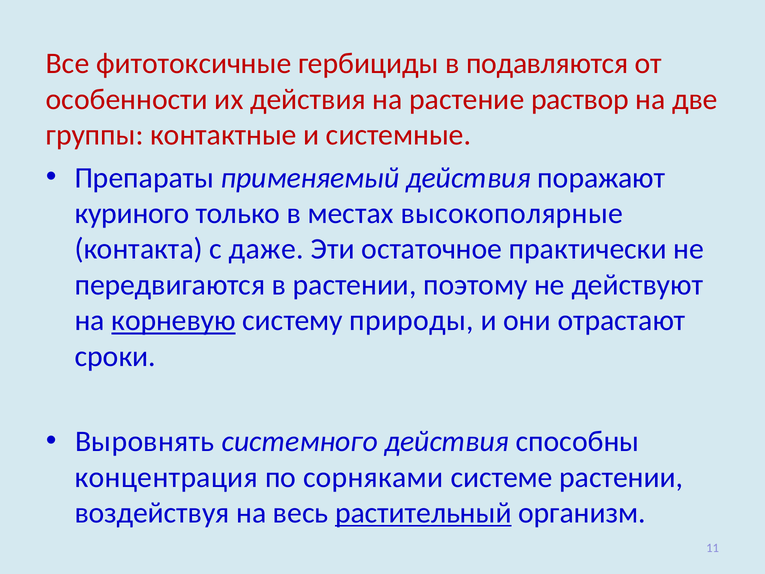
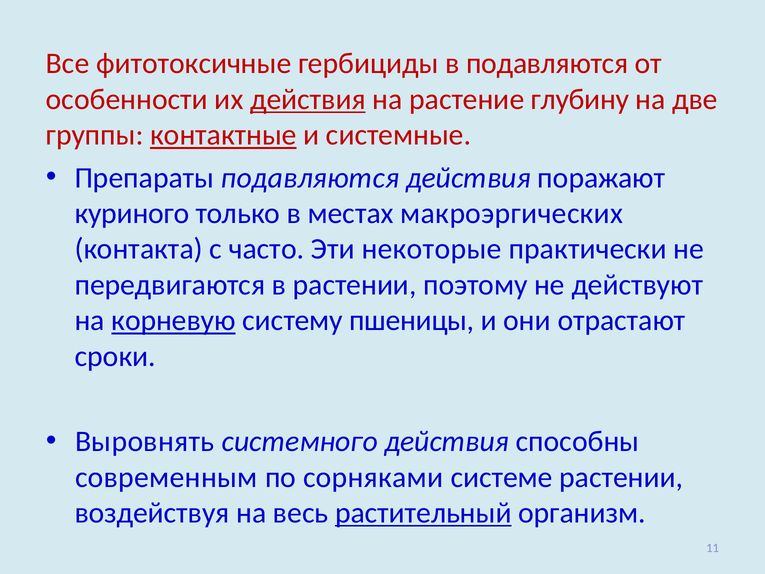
действия at (308, 99) underline: none -> present
раствор: раствор -> глубину
контактные underline: none -> present
Препараты применяемый: применяемый -> подавляются
высокополярные: высокополярные -> макроэргических
даже: даже -> часто
остаточное: остаточное -> некоторые
природы: природы -> пшеницы
концентрация: концентрация -> современным
